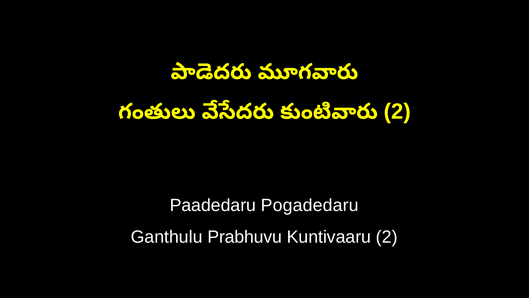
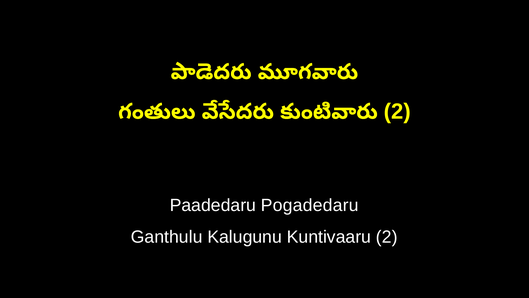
Prabhuvu: Prabhuvu -> Kalugunu
